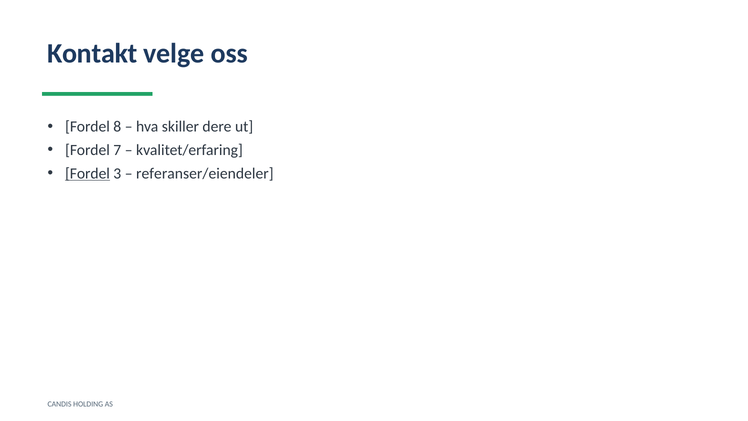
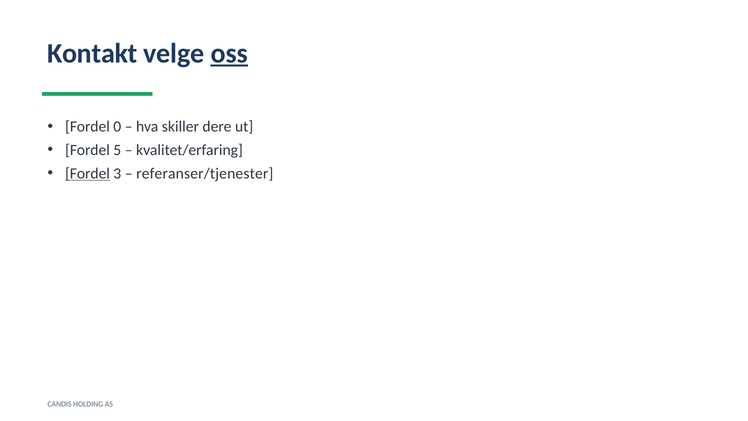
oss underline: none -> present
8: 8 -> 0
7: 7 -> 5
referanser/eiendeler: referanser/eiendeler -> referanser/tjenester
